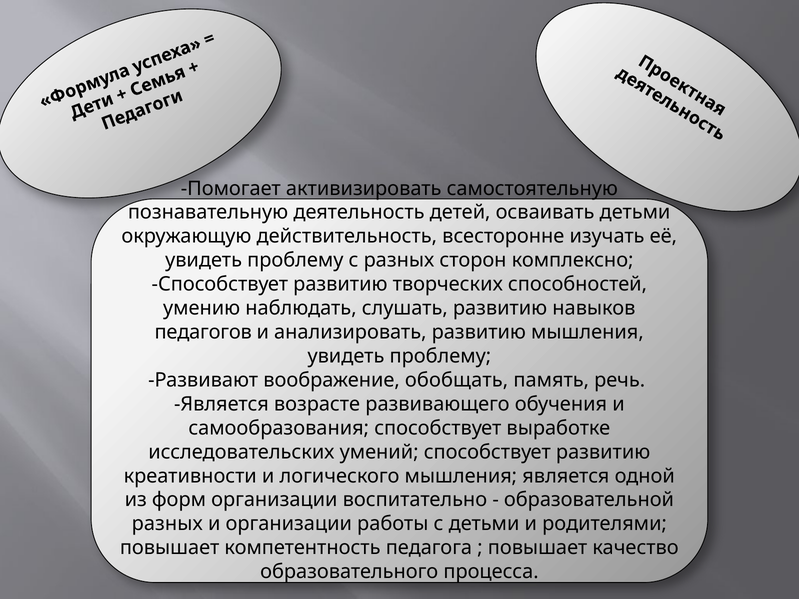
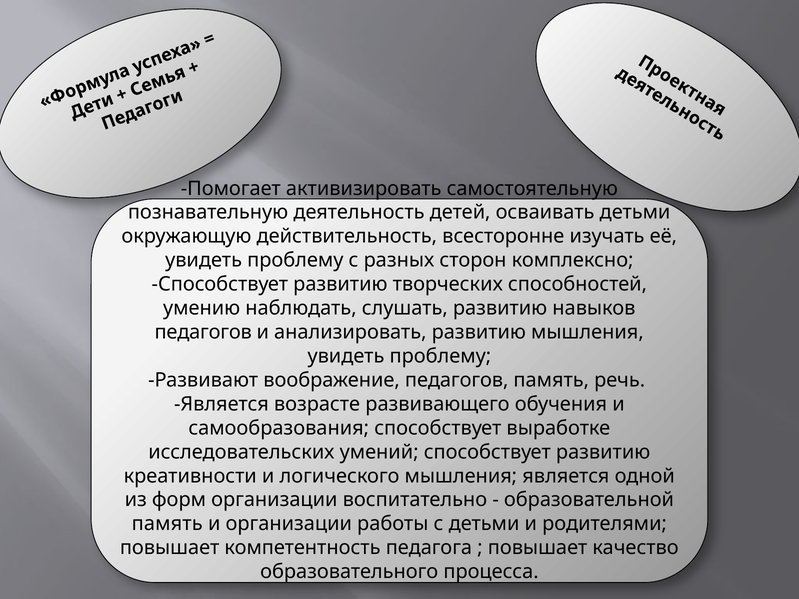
воображение обобщать: обобщать -> педагогов
разных at (167, 524): разных -> память
